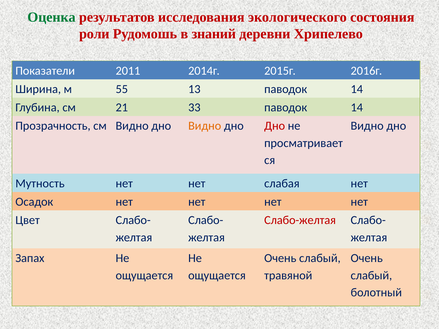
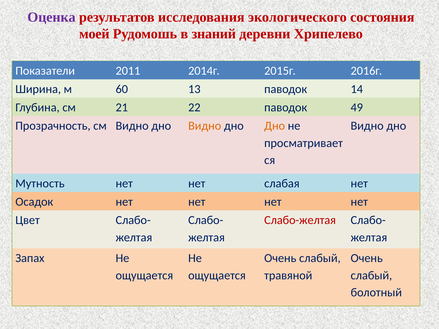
Оценка colour: green -> purple
роли: роли -> моей
55: 55 -> 60
33: 33 -> 22
14 at (357, 108): 14 -> 49
Дно at (275, 126) colour: red -> orange
